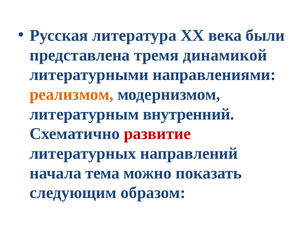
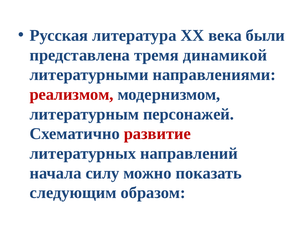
реализмом colour: orange -> red
внутренний: внутренний -> персонажей
тема: тема -> силу
